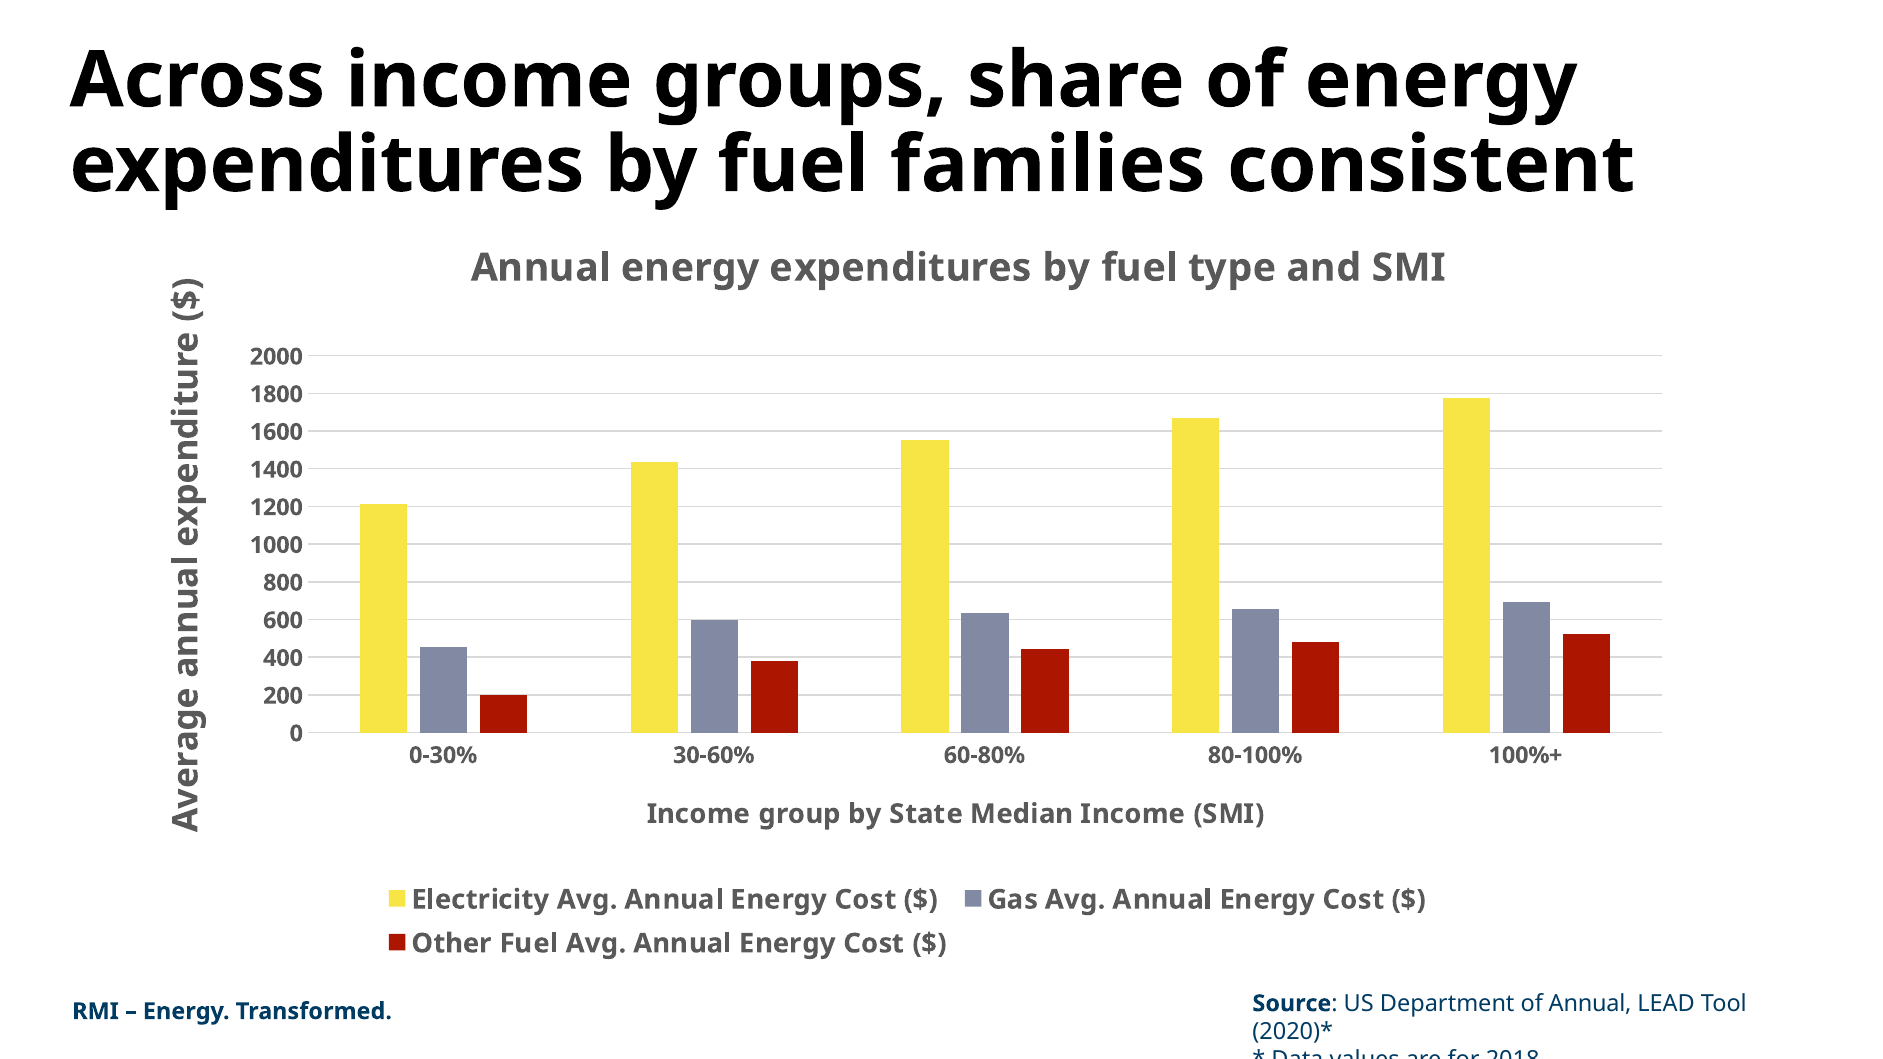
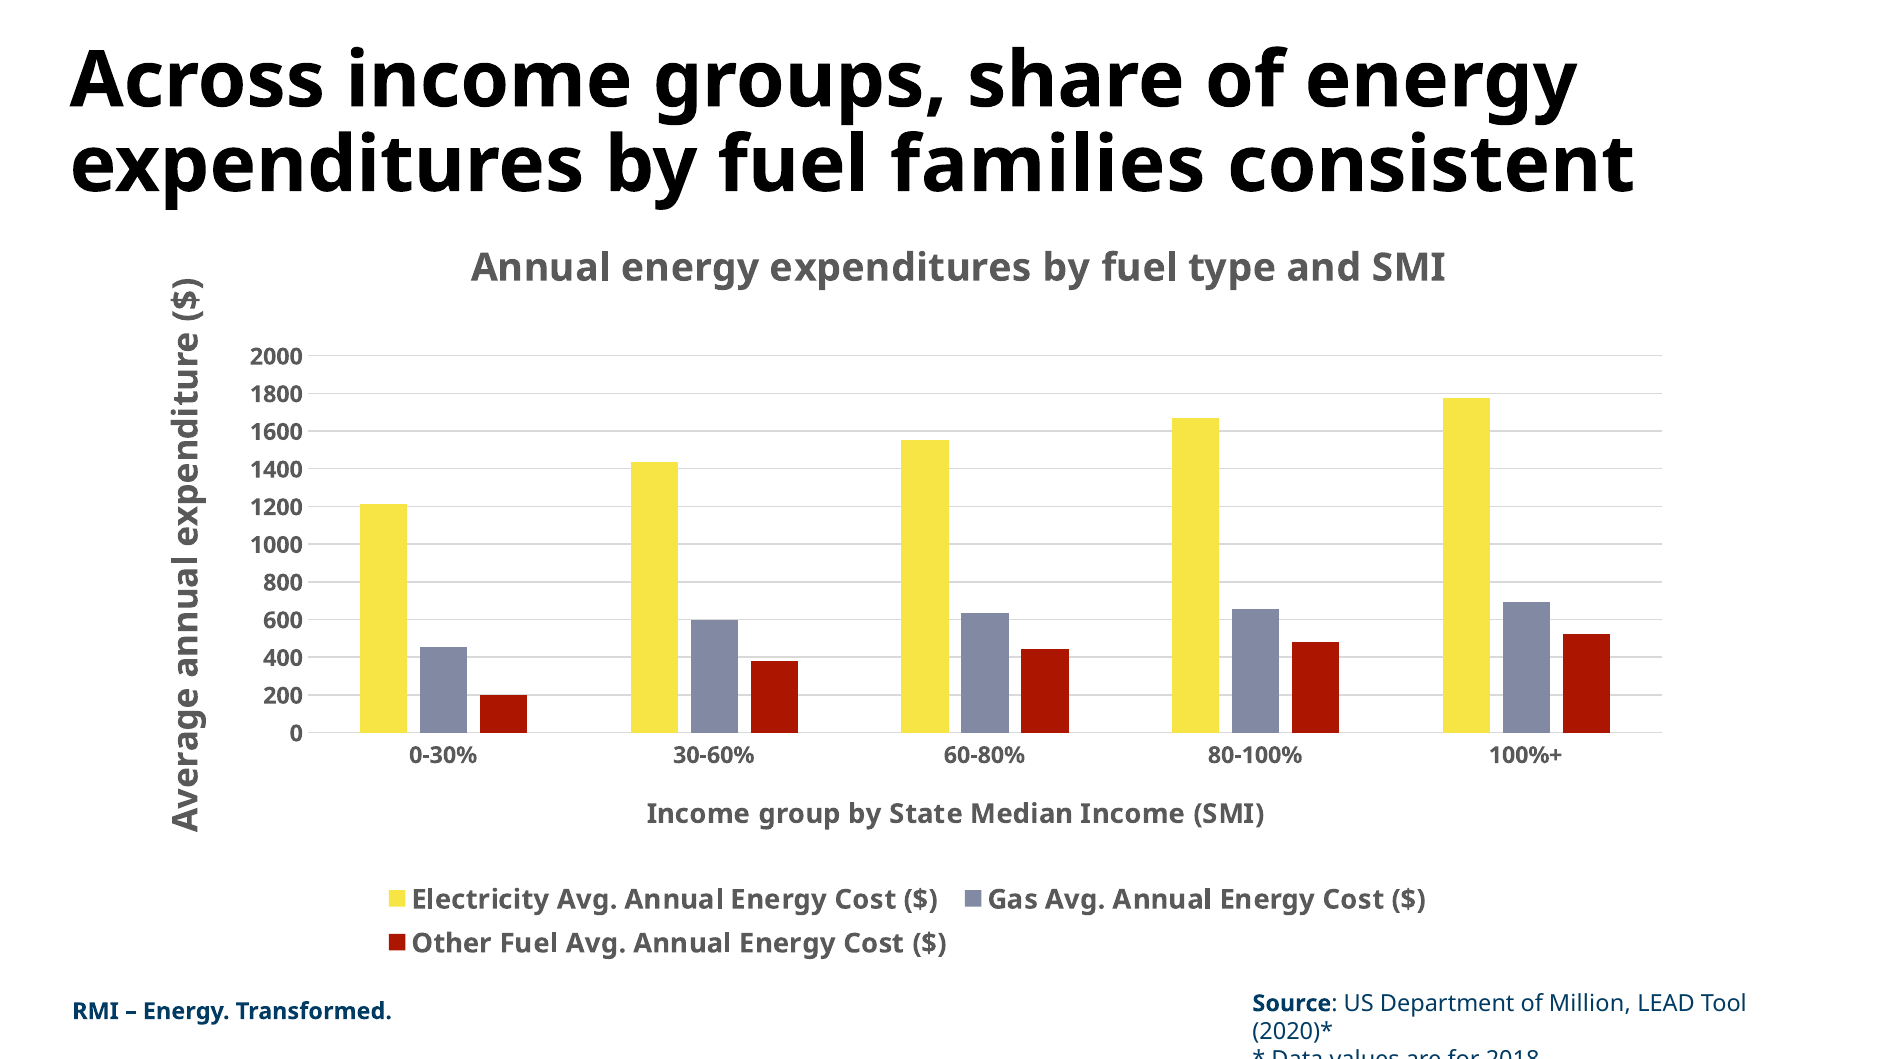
of Annual: Annual -> Million
